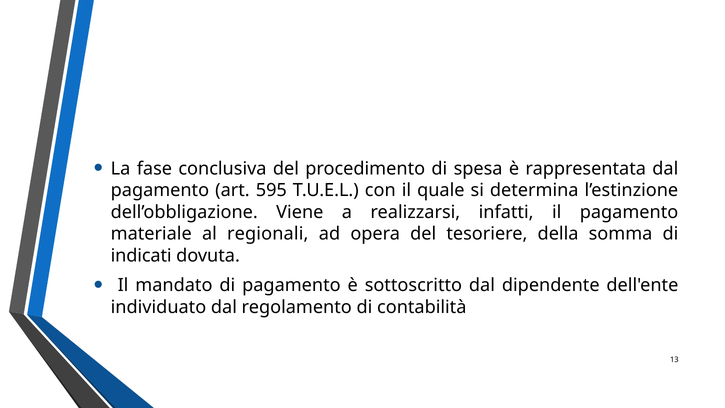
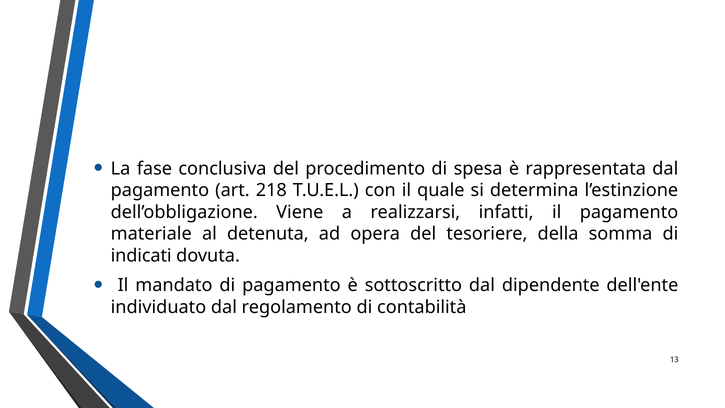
595: 595 -> 218
regionali: regionali -> detenuta
